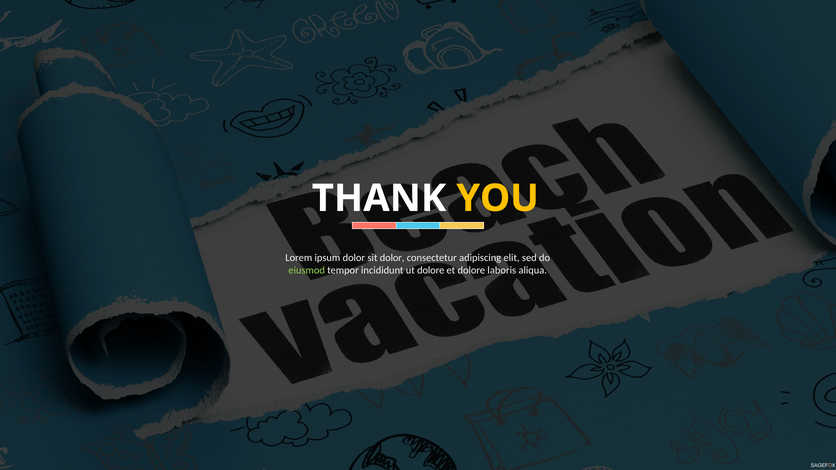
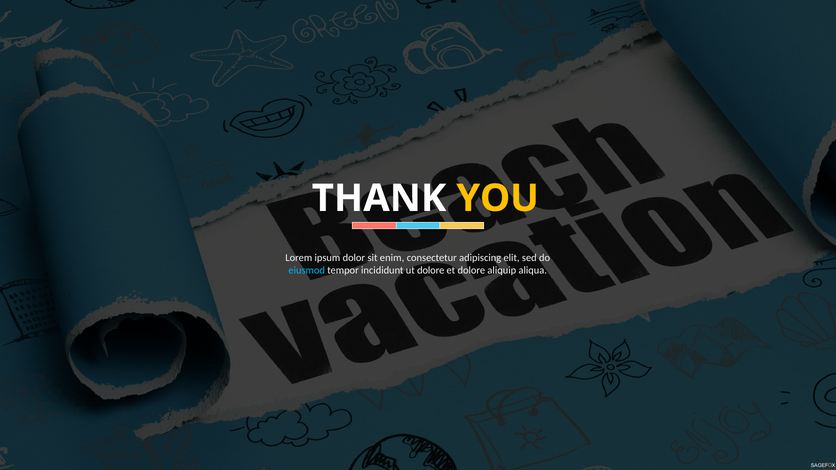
sit dolor: dolor -> enim
eiusmod colour: light green -> light blue
laboris: laboris -> aliquip
